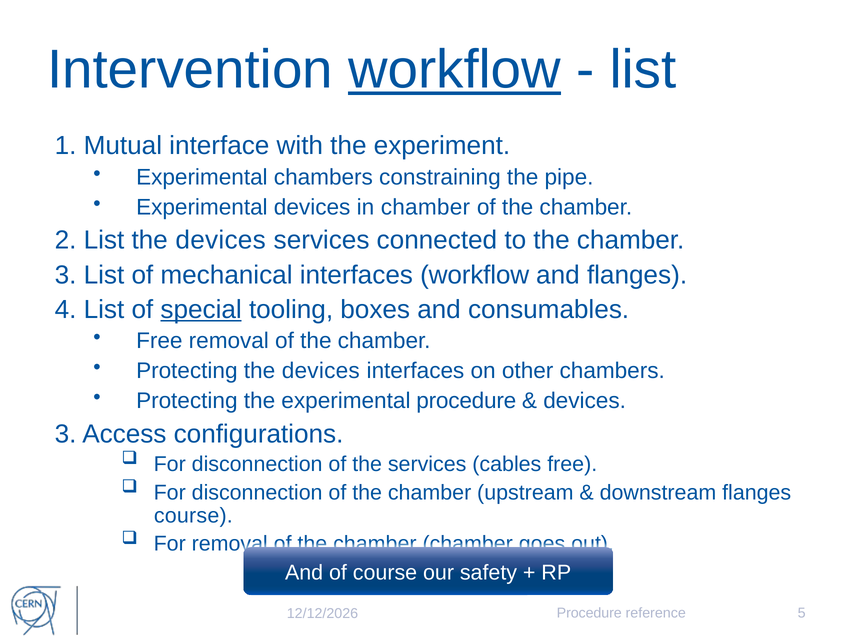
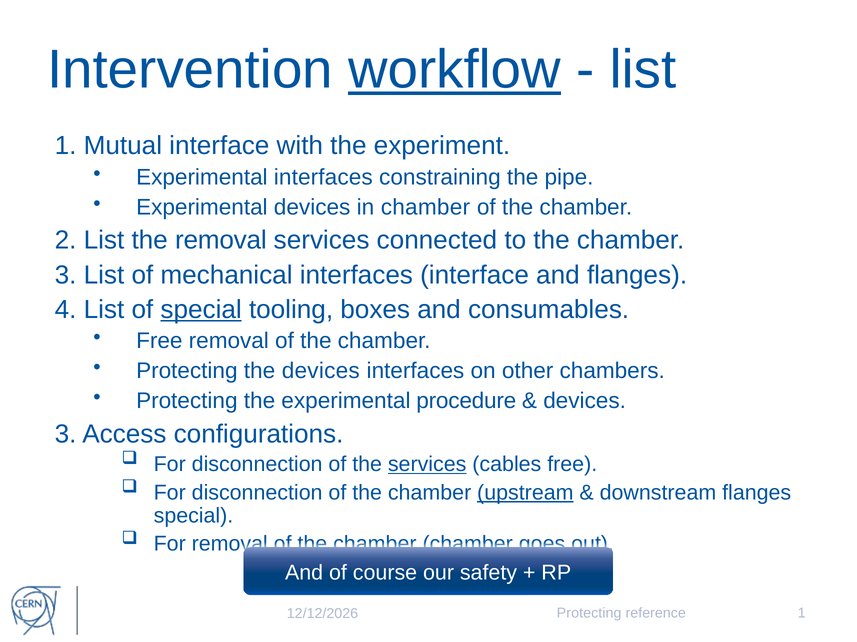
Experimental chambers: chambers -> interfaces
List the devices: devices -> removal
interfaces workflow: workflow -> interface
services at (427, 465) underline: none -> present
upstream underline: none -> present
course at (193, 516): course -> special
Procedure at (589, 614): Procedure -> Protecting
reference 5: 5 -> 1
